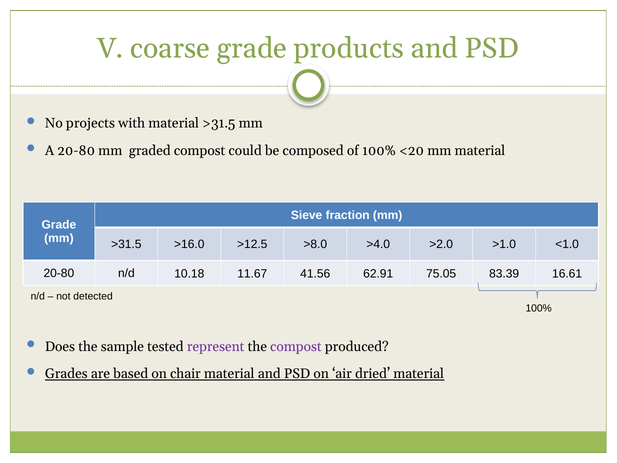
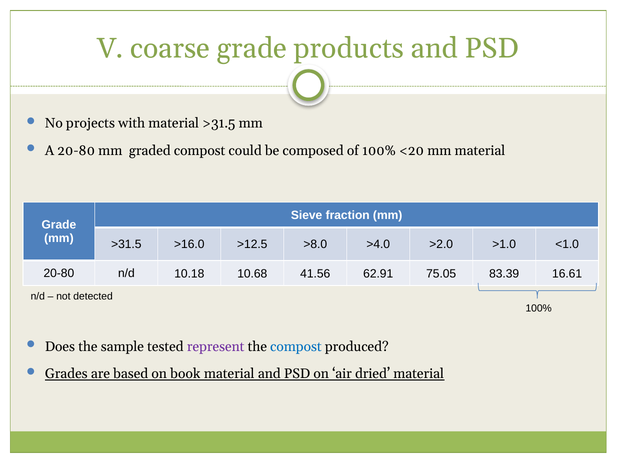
11.67: 11.67 -> 10.68
compost at (296, 346) colour: purple -> blue
chair: chair -> book
